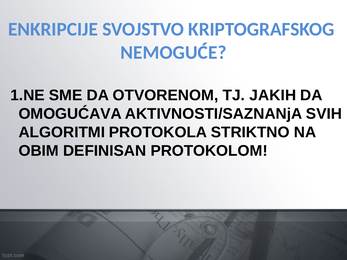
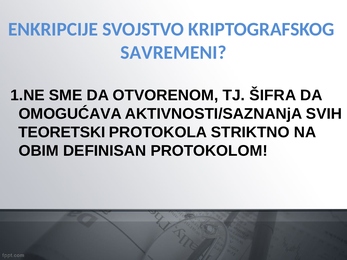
NEMOGUĆE: NEMOGUĆE -> SAVREMENI
JAKIH: JAKIH -> ŠIFRA
ALGORITMI: ALGORITMI -> TEORETSKI
